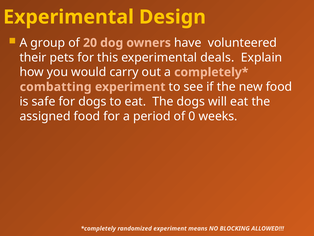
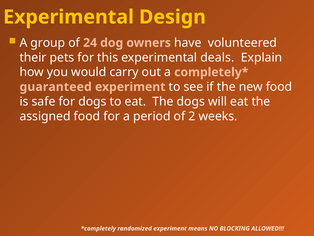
20: 20 -> 24
combatting: combatting -> guaranteed
0: 0 -> 2
